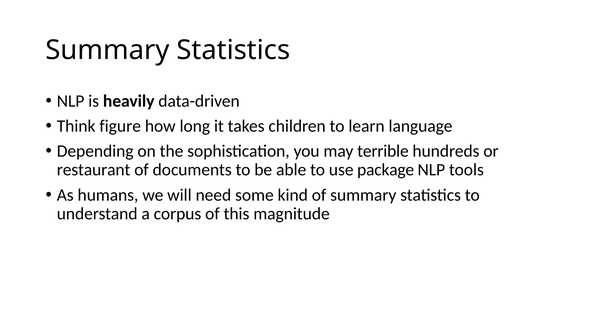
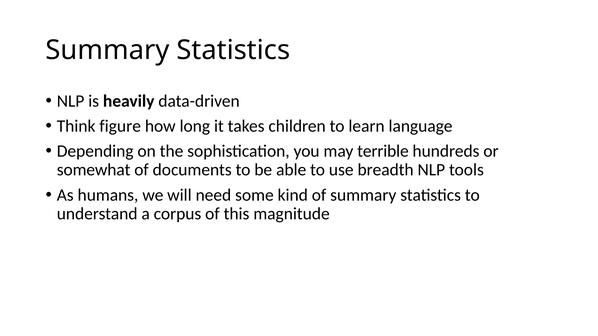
restaurant: restaurant -> somewhat
package: package -> breadth
